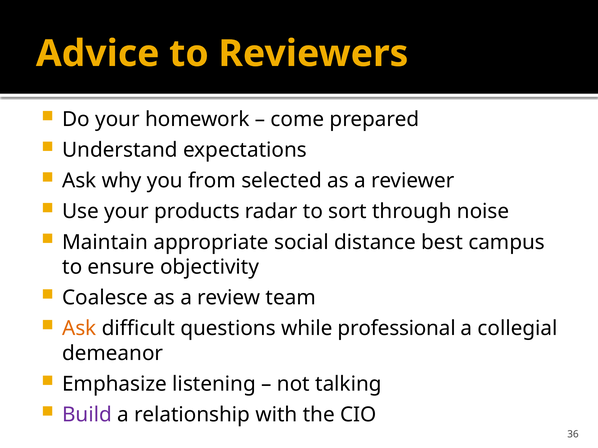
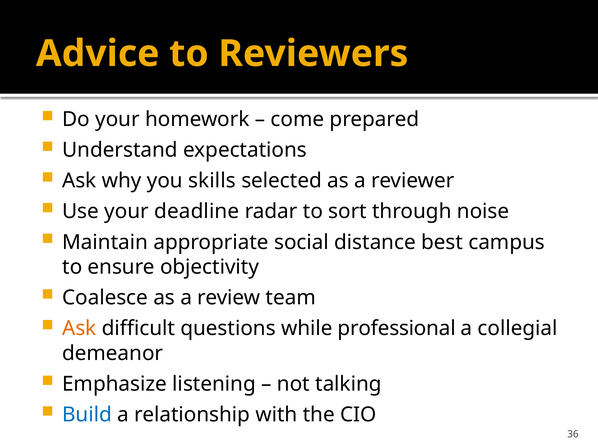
from: from -> skills
products: products -> deadline
Build colour: purple -> blue
